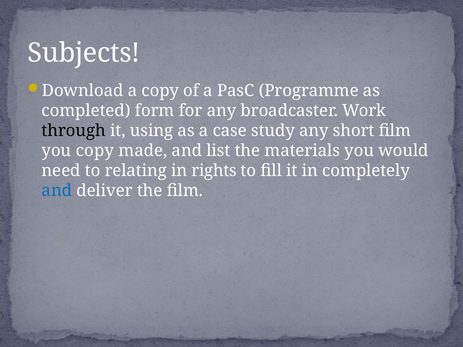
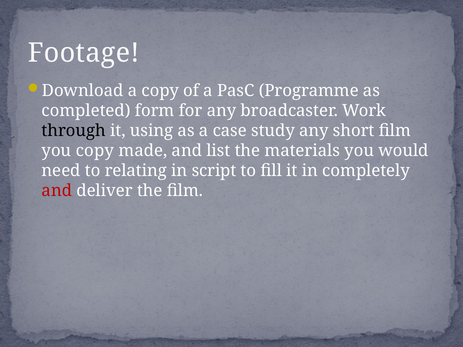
Subjects: Subjects -> Footage
rights: rights -> script
and at (57, 191) colour: blue -> red
